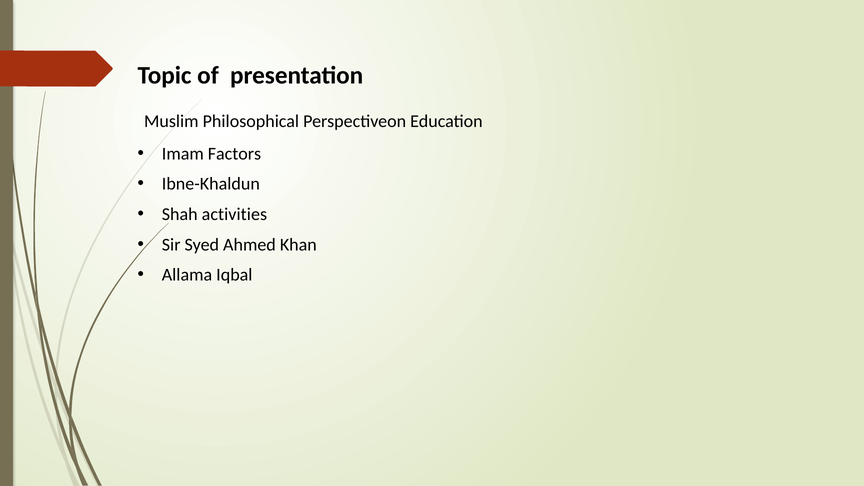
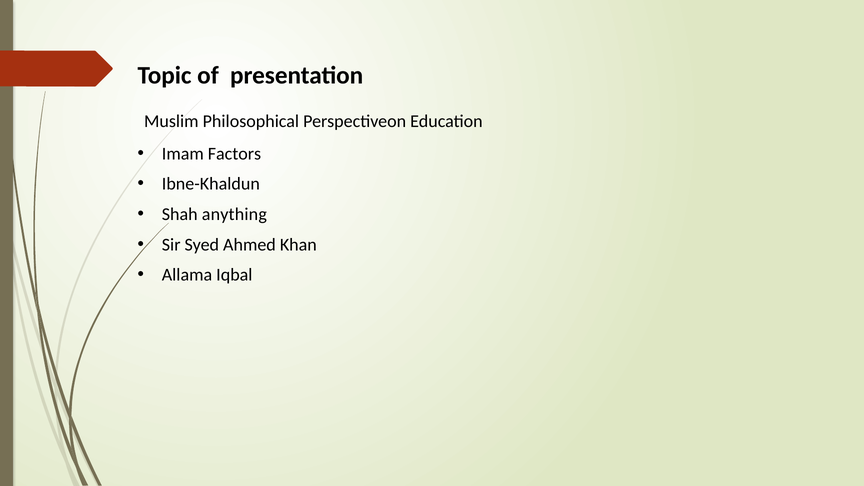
activities: activities -> anything
